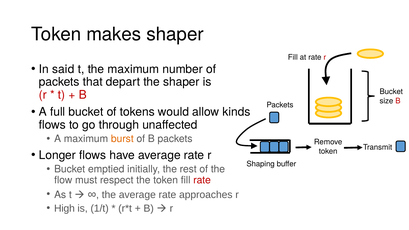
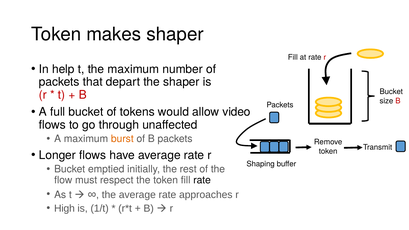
said: said -> help
kinds: kinds -> video
rate at (202, 180) colour: red -> black
